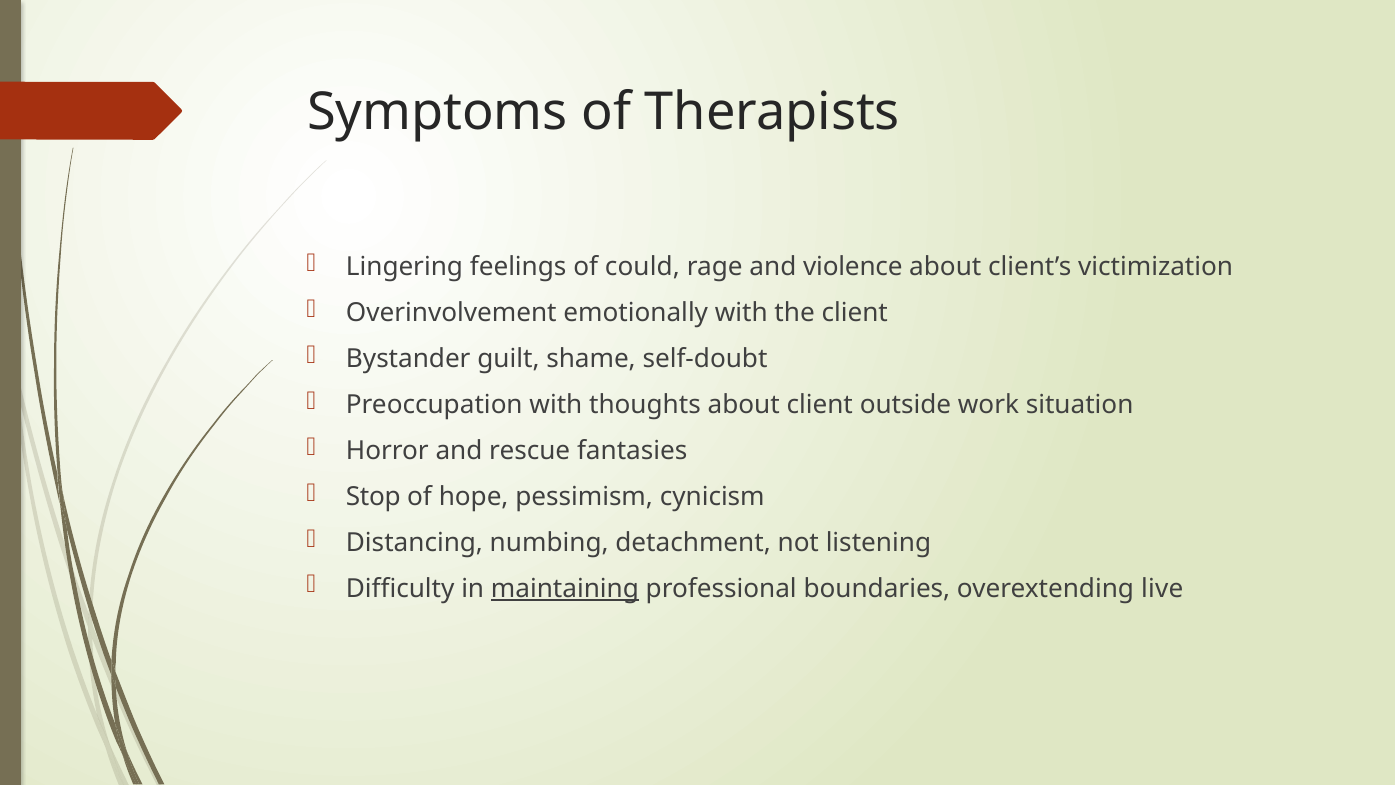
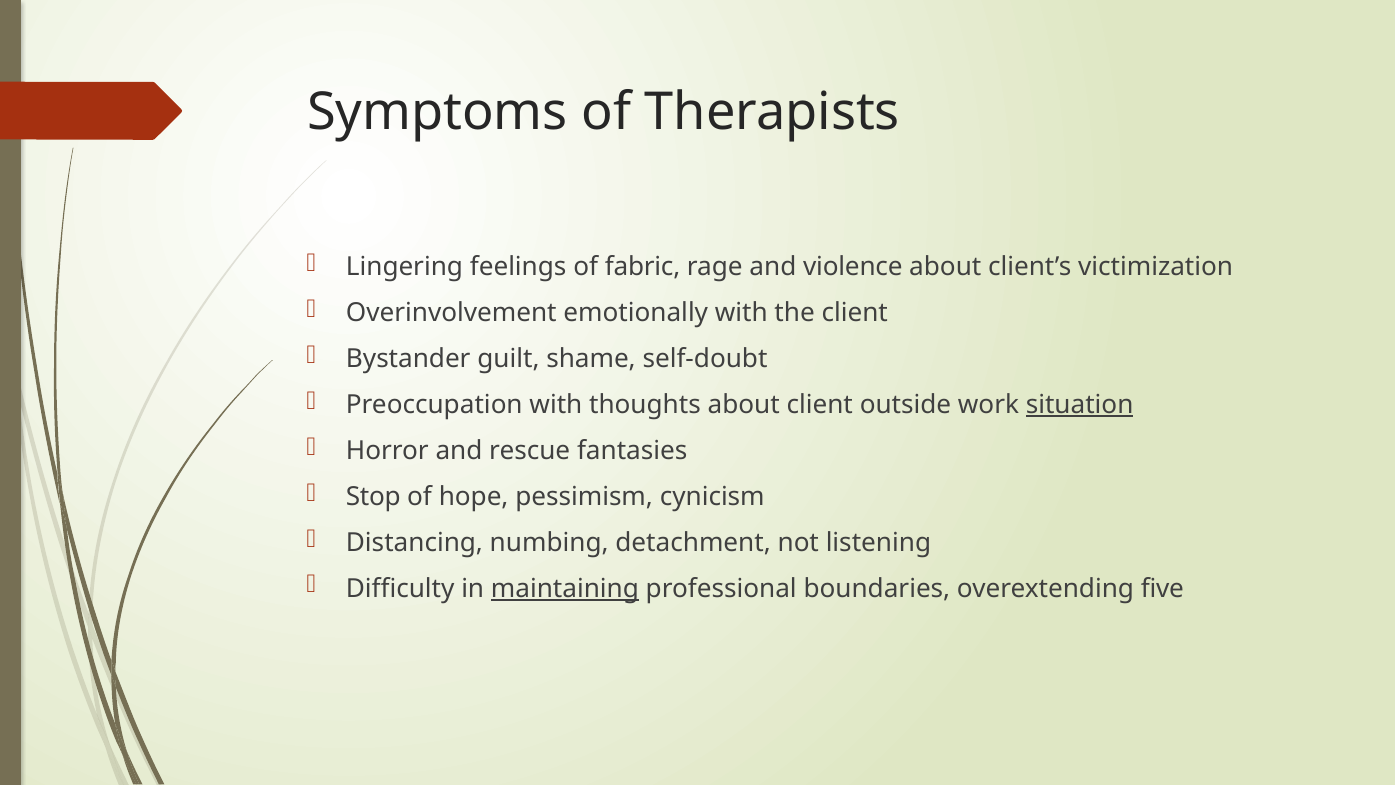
could: could -> fabric
situation underline: none -> present
live: live -> five
